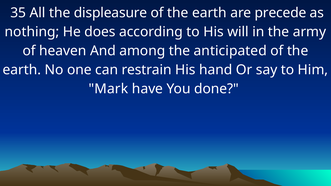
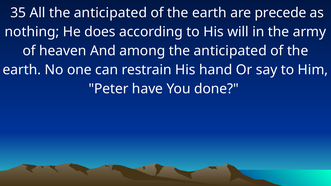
All the displeasure: displeasure -> anticipated
Mark: Mark -> Peter
